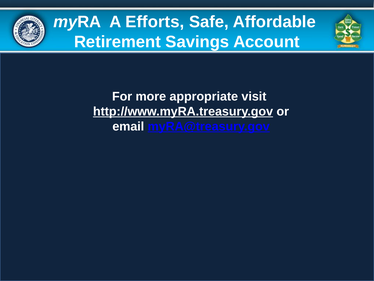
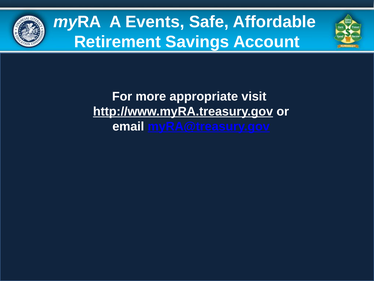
Efforts: Efforts -> Events
